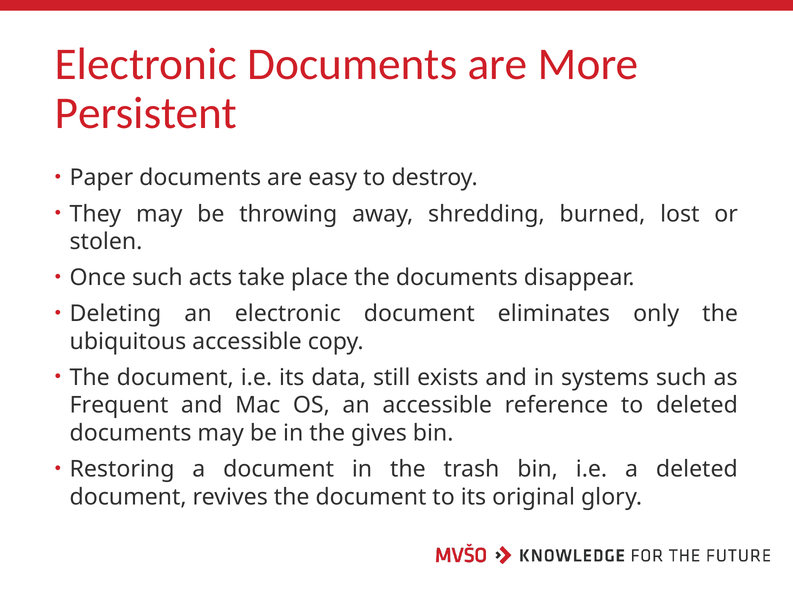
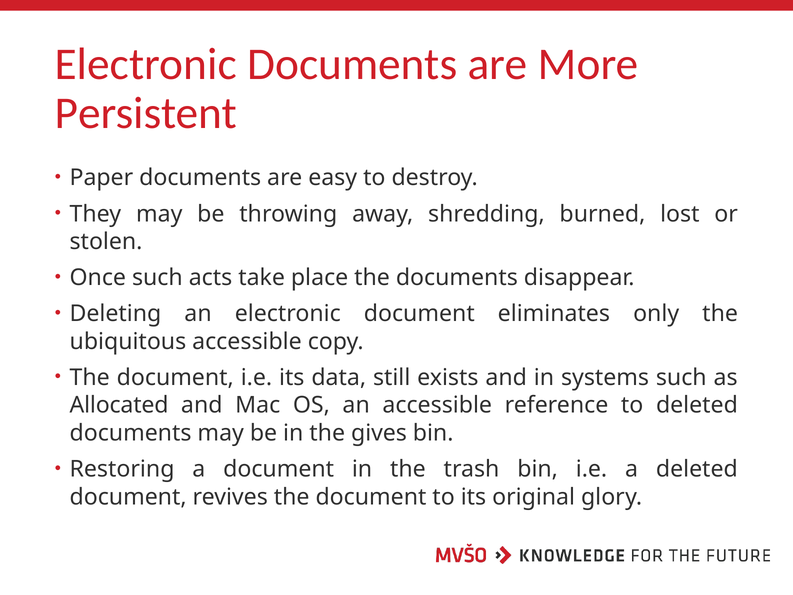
Frequent: Frequent -> Allocated
